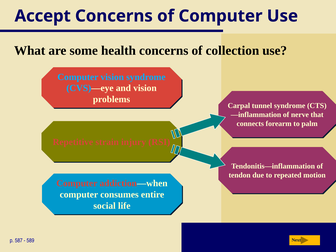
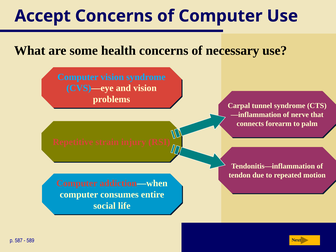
collection: collection -> necessary
